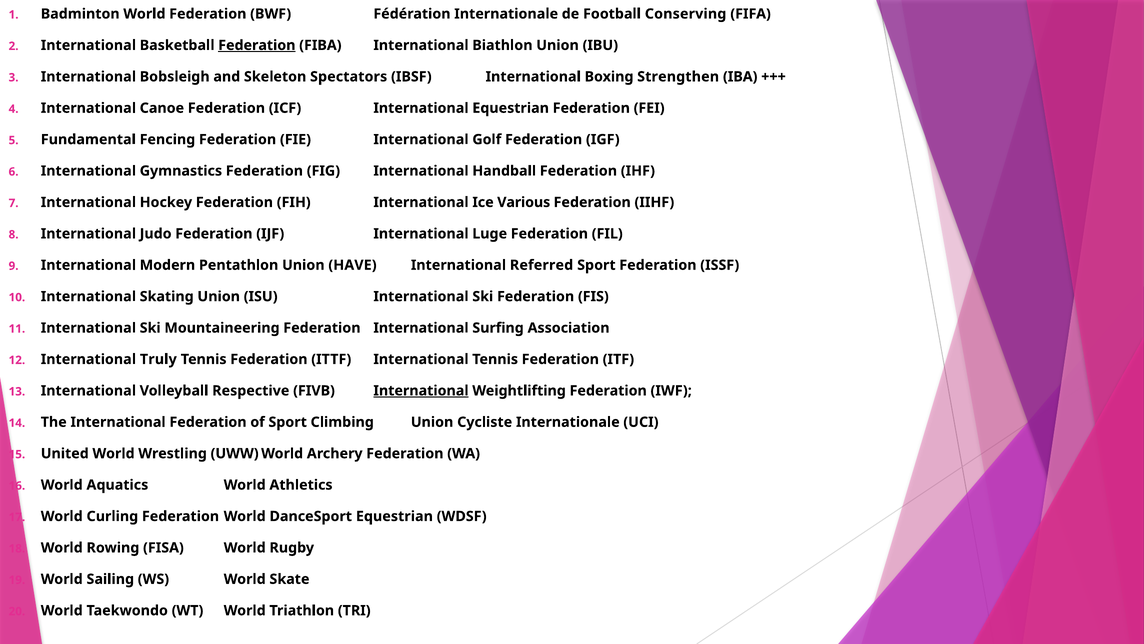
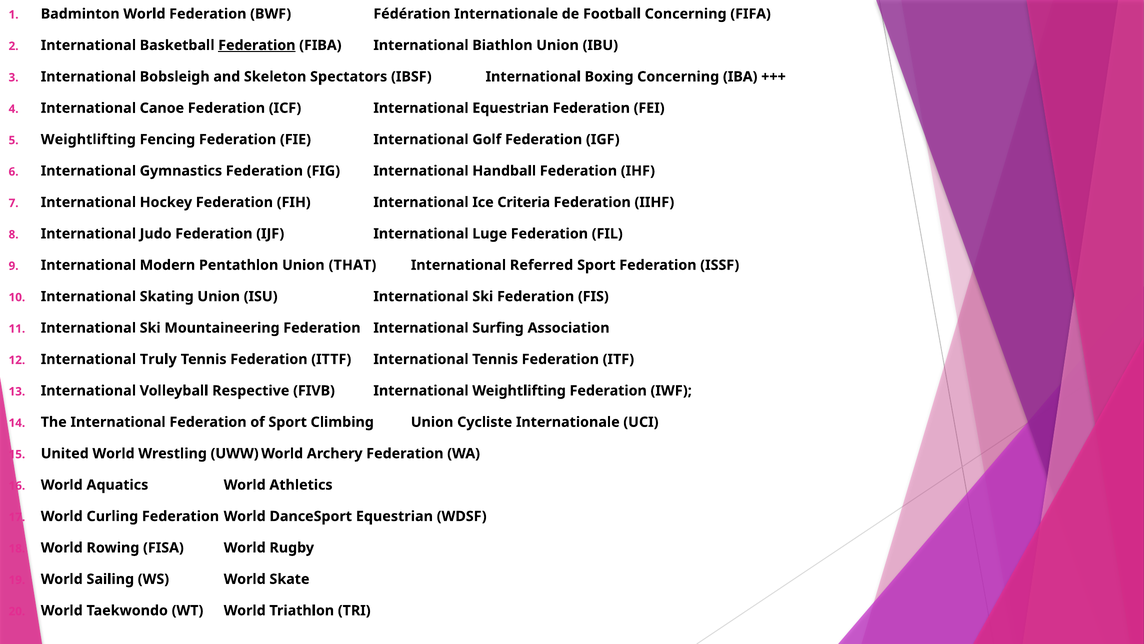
Football Conserving: Conserving -> Concerning
Boxing Strengthen: Strengthen -> Concerning
Fundamental at (88, 139): Fundamental -> Weightlifting
Various: Various -> Criteria
HAVE: HAVE -> THAT
International at (421, 390) underline: present -> none
